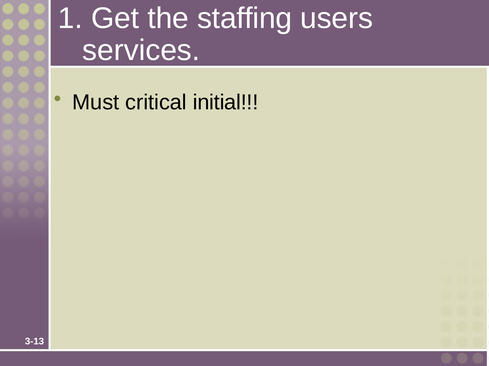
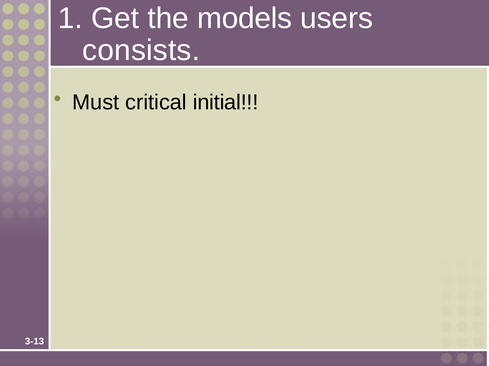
staffing: staffing -> models
services: services -> consists
